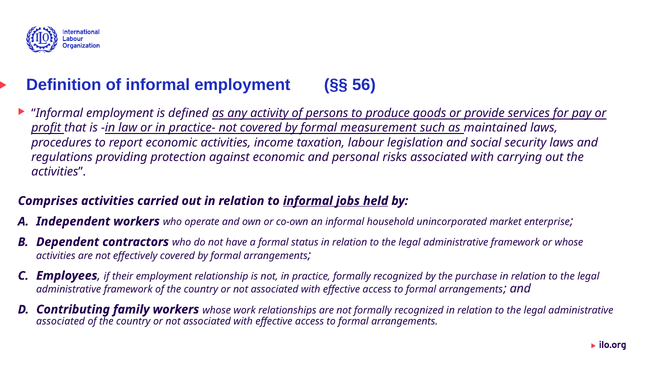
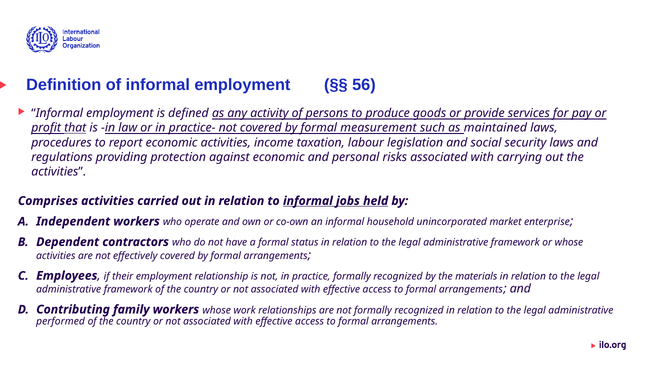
that underline: none -> present
purchase: purchase -> materials
associated at (61, 321): associated -> performed
